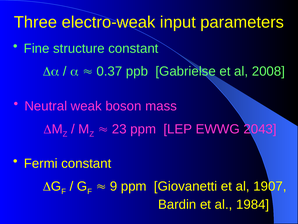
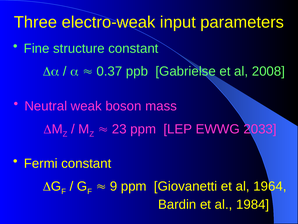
2043: 2043 -> 2033
1907: 1907 -> 1964
